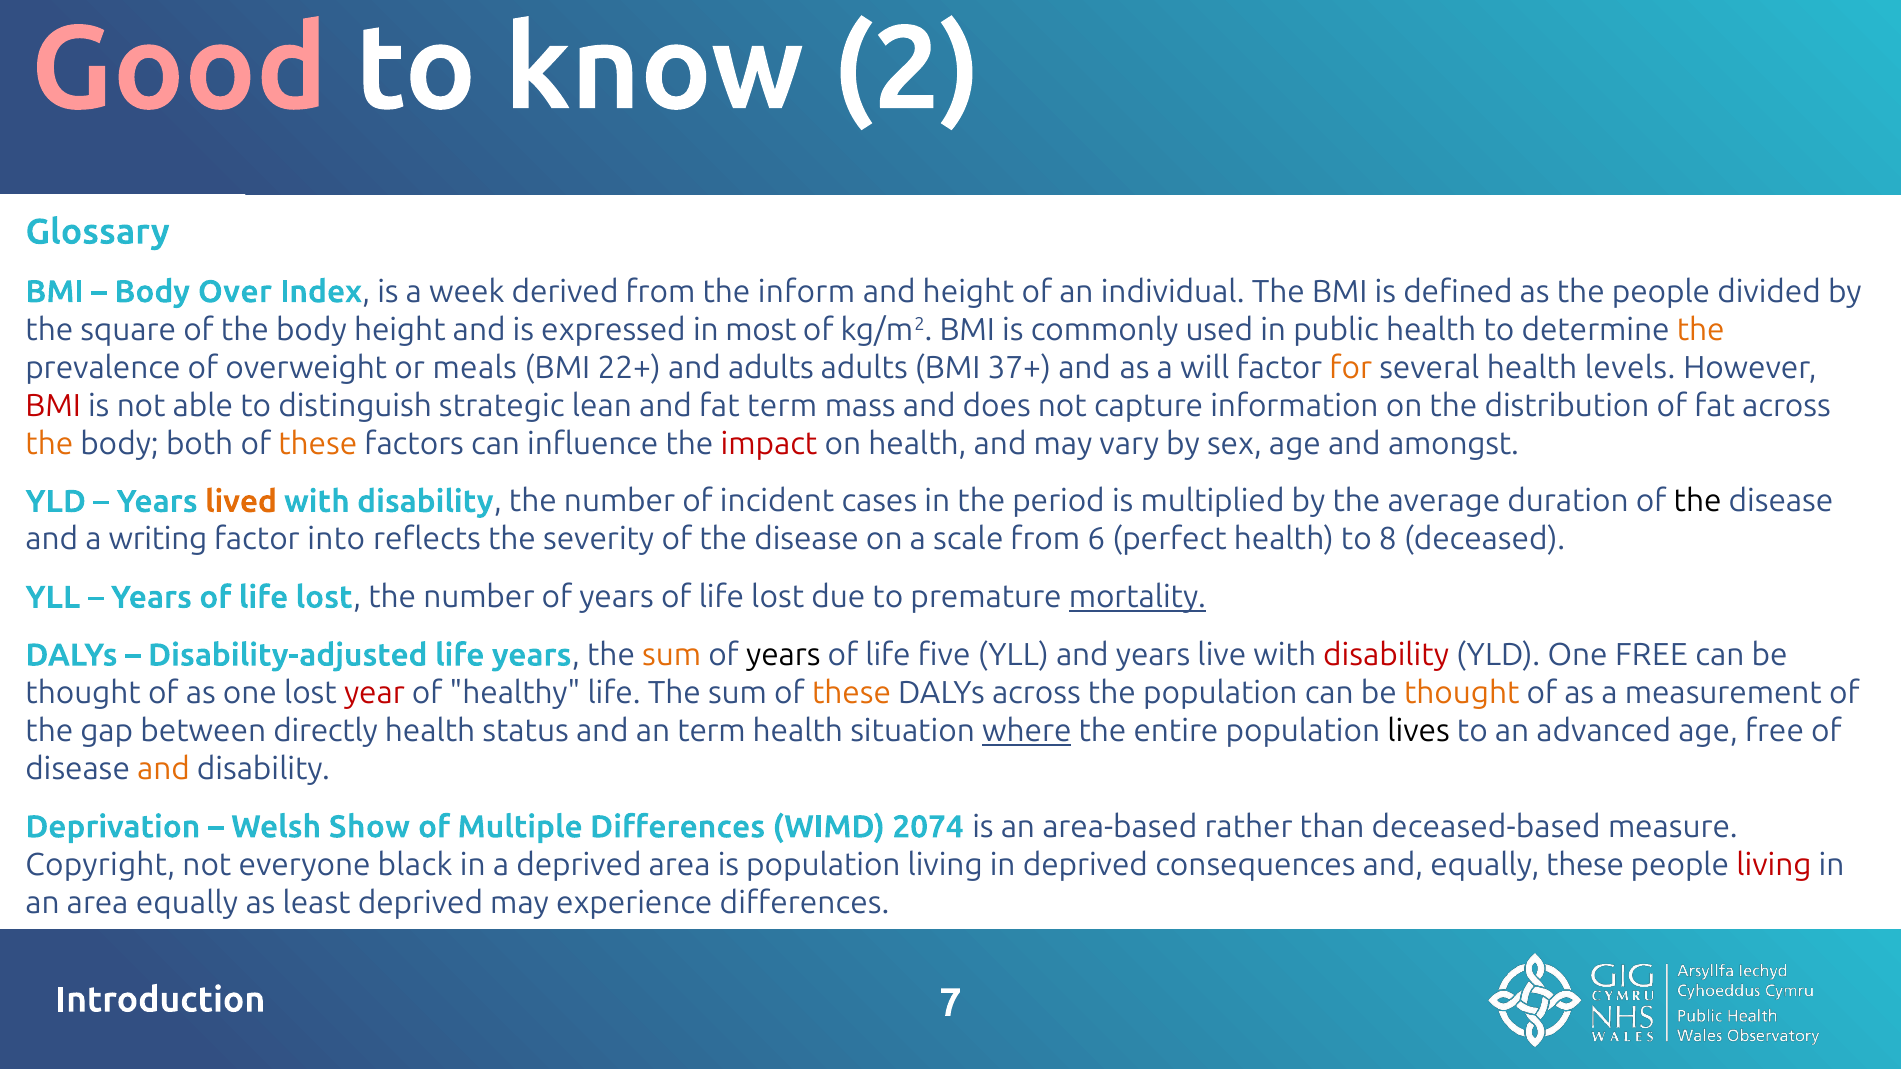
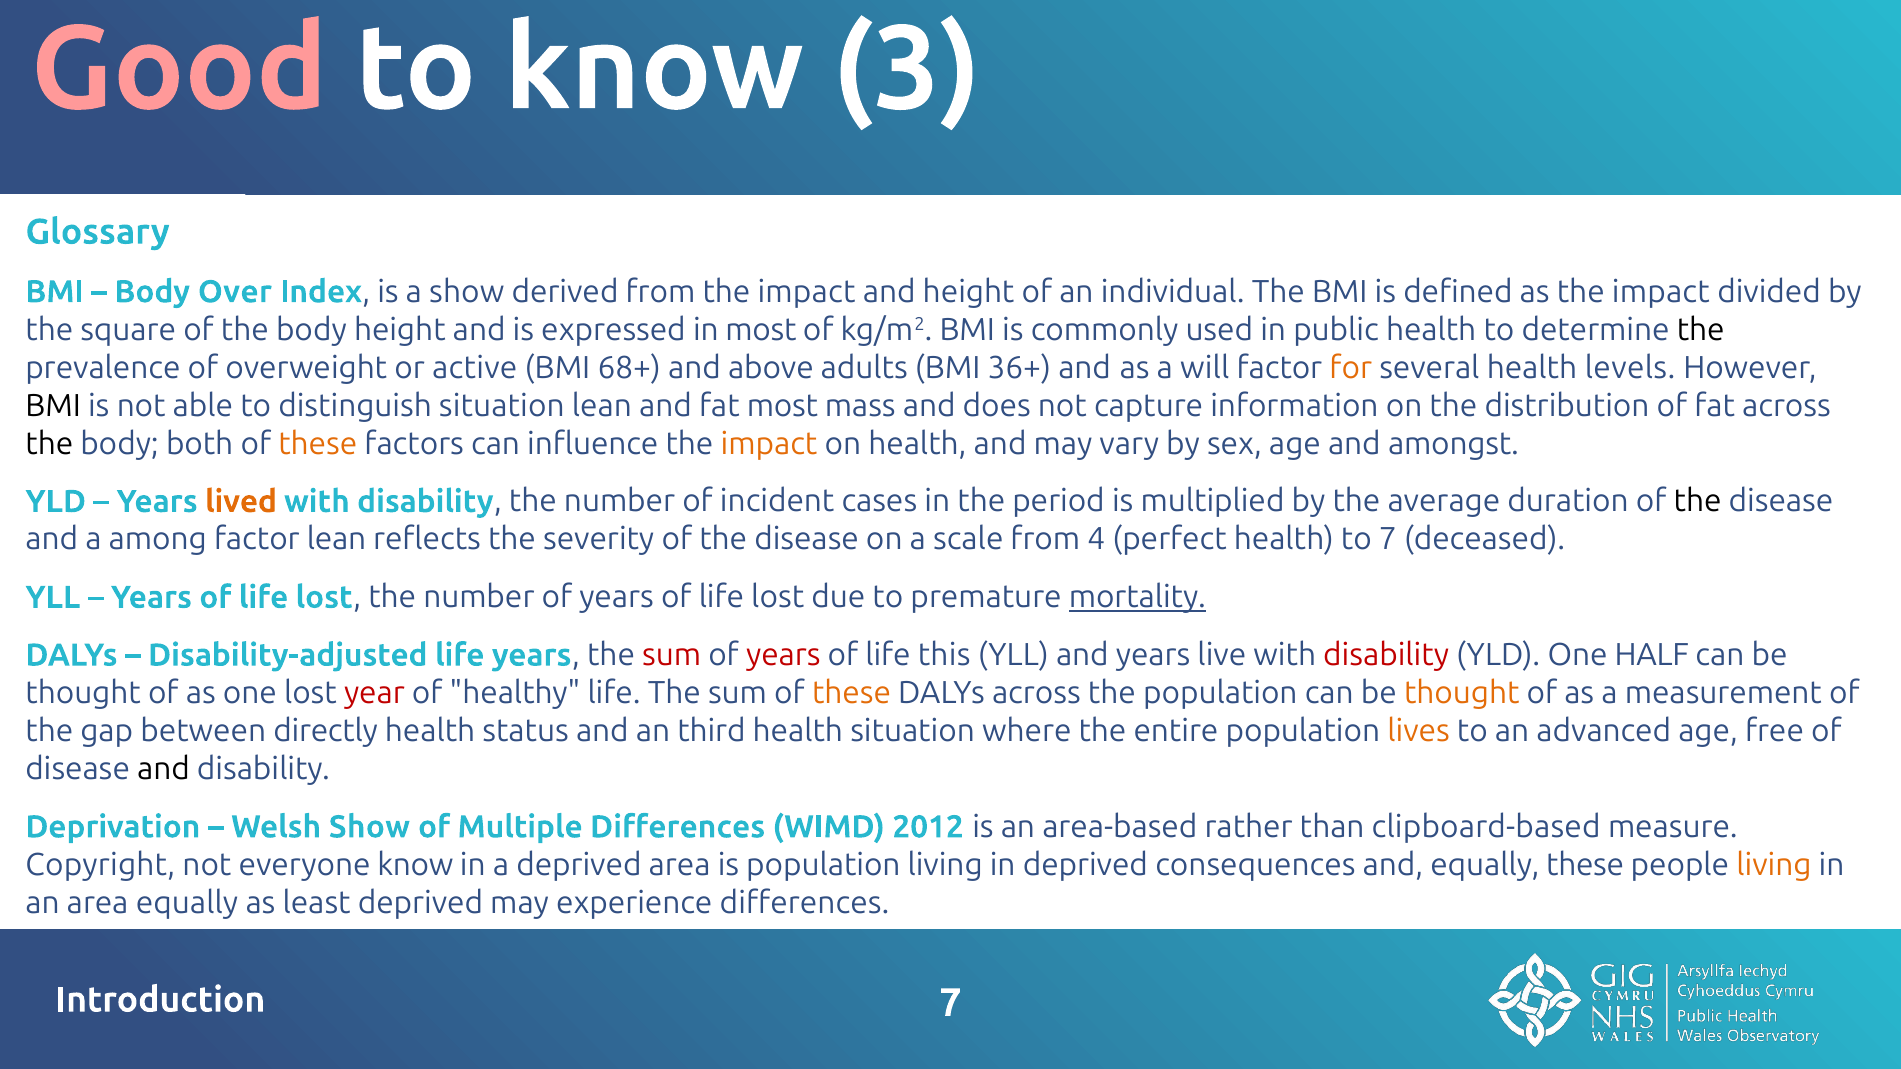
2: 2 -> 3
a week: week -> show
from the inform: inform -> impact
as the people: people -> impact
the at (1701, 330) colour: orange -> black
meals: meals -> active
22+: 22+ -> 68+
and adults: adults -> above
37+: 37+ -> 36+
BMI at (53, 406) colour: red -> black
distinguish strategic: strategic -> situation
fat term: term -> most
the at (49, 444) colour: orange -> black
impact at (769, 444) colour: red -> orange
writing: writing -> among
factor into: into -> lean
6: 6 -> 4
to 8: 8 -> 7
sum at (672, 655) colour: orange -> red
years at (783, 655) colour: black -> red
five: five -> this
One FREE: FREE -> HALF
an term: term -> third
where underline: present -> none
lives colour: black -> orange
and at (164, 769) colour: orange -> black
2074: 2074 -> 2012
deceased-based: deceased-based -> clipboard-based
everyone black: black -> know
living at (1774, 865) colour: red -> orange
